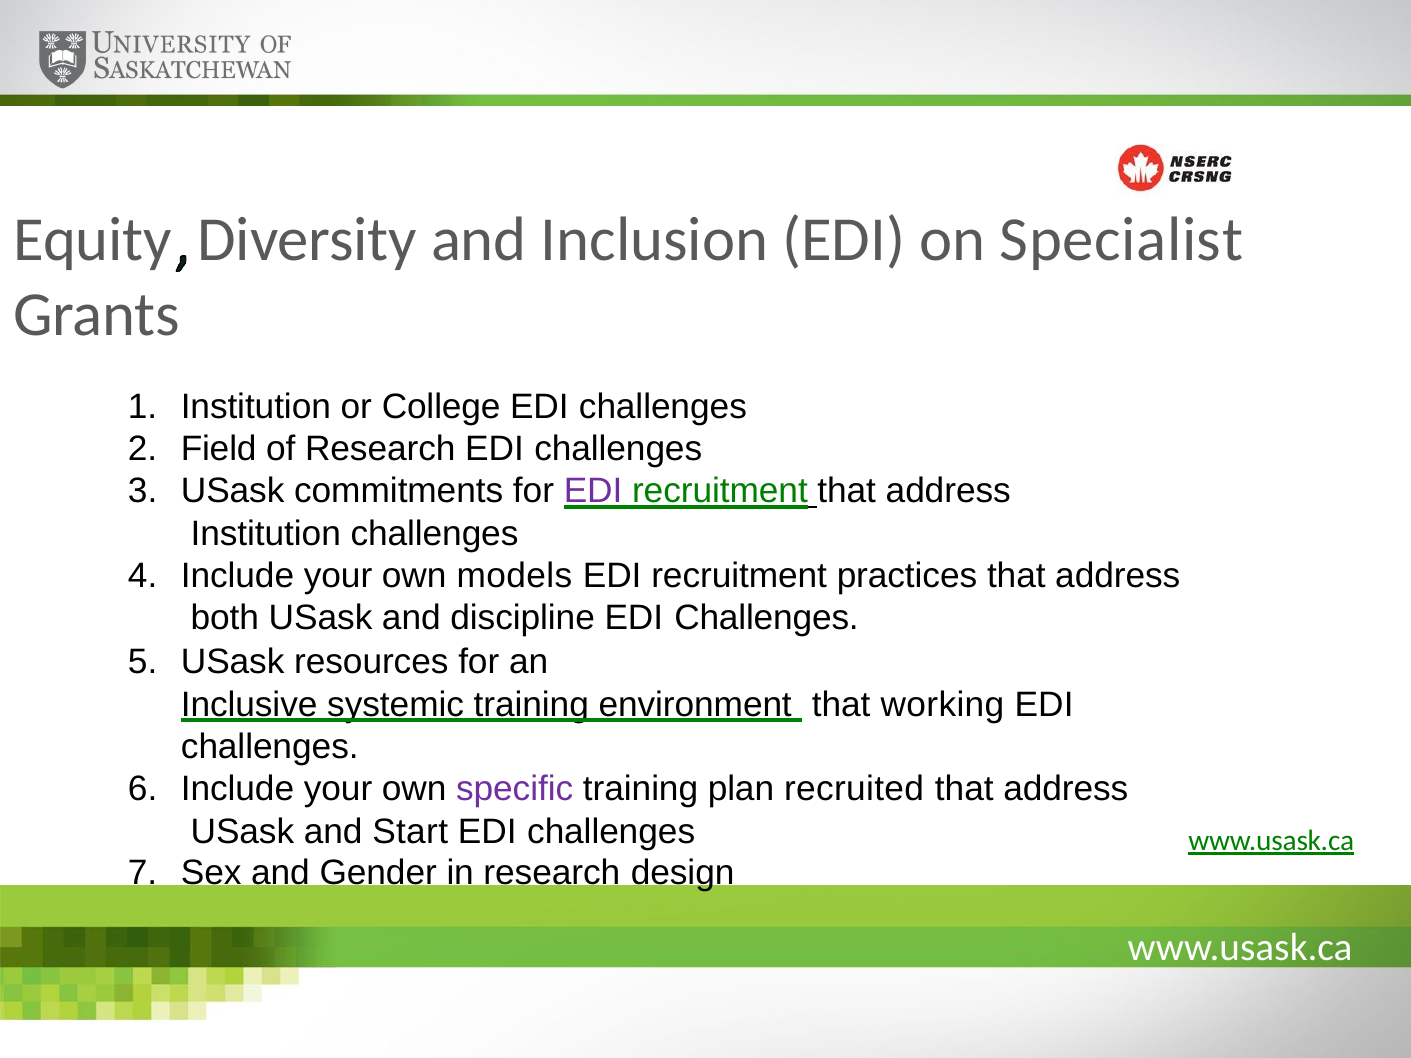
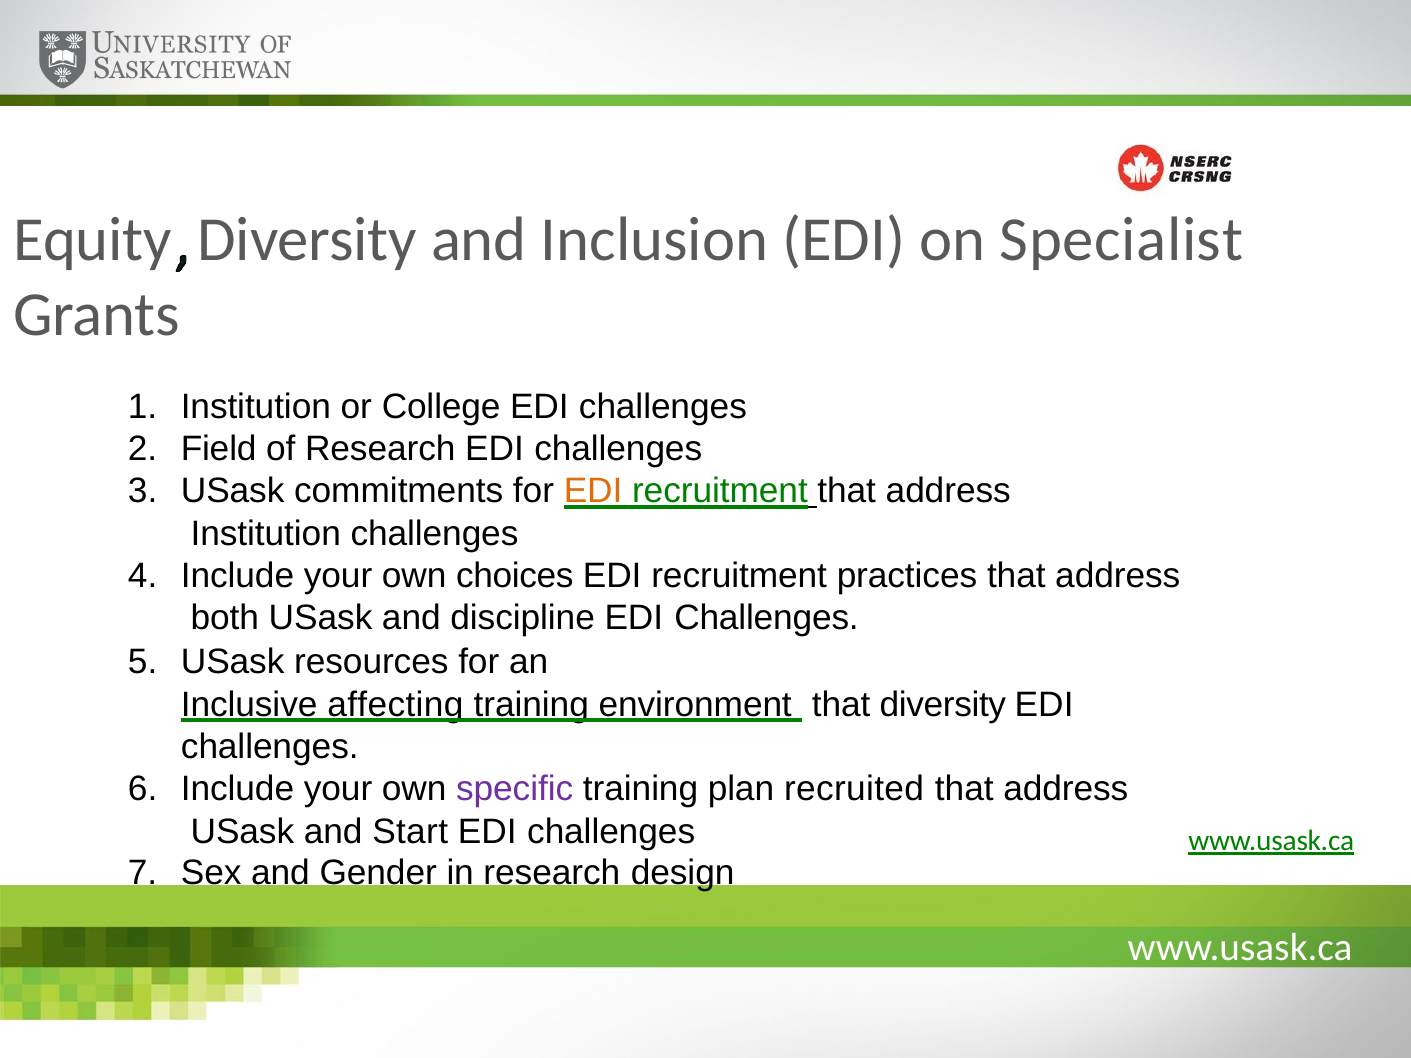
EDI at (593, 491) colour: purple -> orange
models: models -> choices
systemic: systemic -> affecting
that working: working -> diversity
